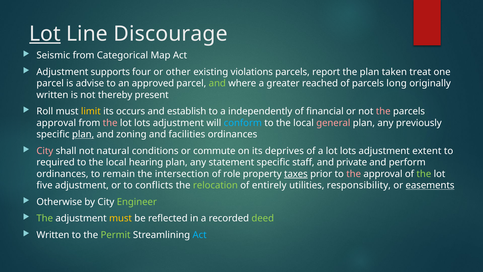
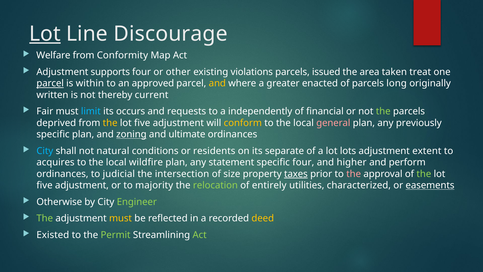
Seismic: Seismic -> Welfare
Categorical: Categorical -> Conformity
report: report -> issued
the plan: plan -> area
parcel at (50, 83) underline: none -> present
advise: advise -> within
and at (217, 83) colour: light green -> yellow
reached: reached -> enacted
present: present -> current
Roll: Roll -> Fair
limit colour: yellow -> light blue
establish: establish -> requests
the at (383, 111) colour: pink -> light green
approval at (56, 123): approval -> deprived
the at (110, 123) colour: pink -> yellow
lots at (142, 123): lots -> five
conform colour: light blue -> yellow
plan at (83, 134) underline: present -> none
zoning underline: none -> present
facilities: facilities -> ultimate
City at (45, 151) colour: pink -> light blue
commute: commute -> residents
deprives: deprives -> separate
required: required -> acquires
hearing: hearing -> wildfire
specific staff: staff -> four
private: private -> higher
remain: remain -> judicial
role: role -> size
conflicts: conflicts -> majority
responsibility: responsibility -> characterized
deed colour: light green -> yellow
Written at (53, 235): Written -> Existed
Act at (200, 235) colour: light blue -> light green
